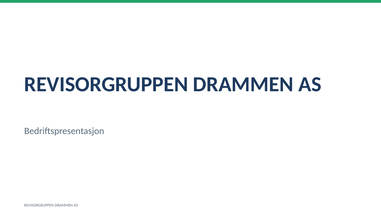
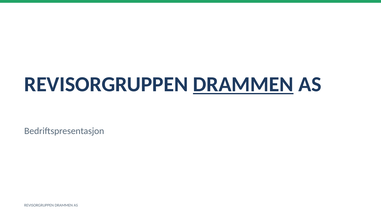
DRAMMEN at (243, 85) underline: none -> present
